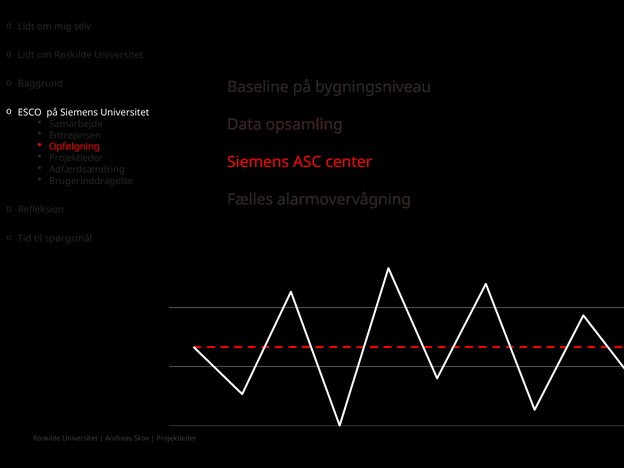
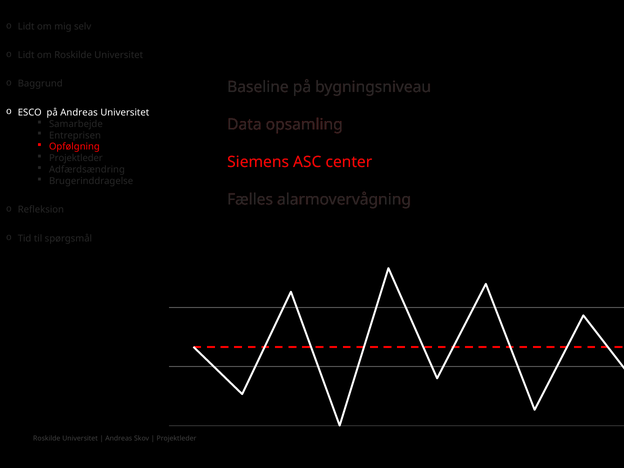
på Siemens: Siemens -> Andreas
